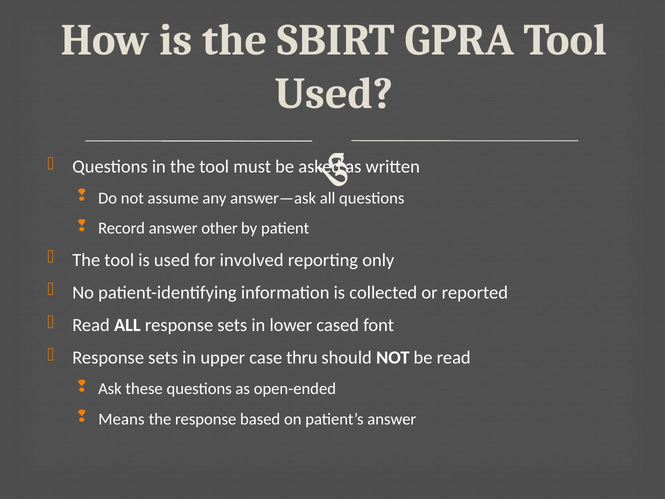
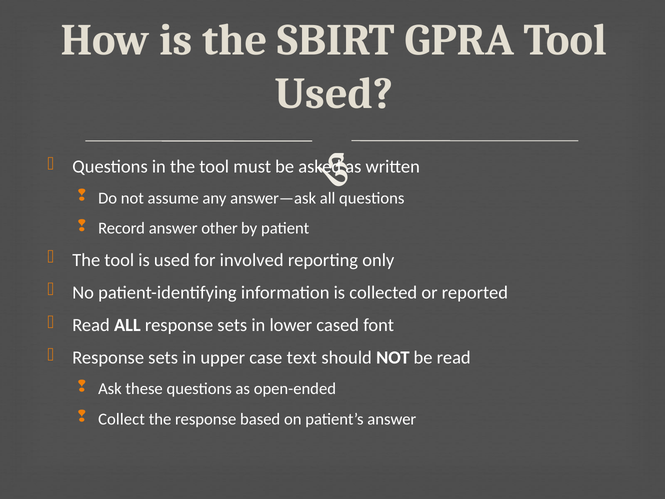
thru: thru -> text
Means: Means -> Collect
